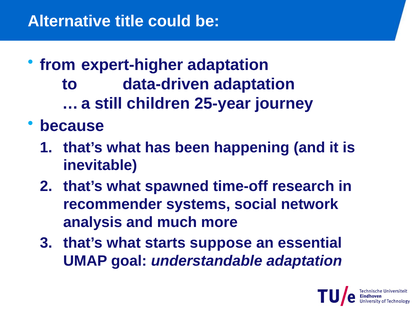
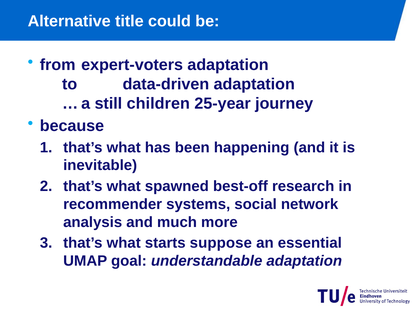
expert-higher: expert-higher -> expert-voters
time-off: time-off -> best-off
